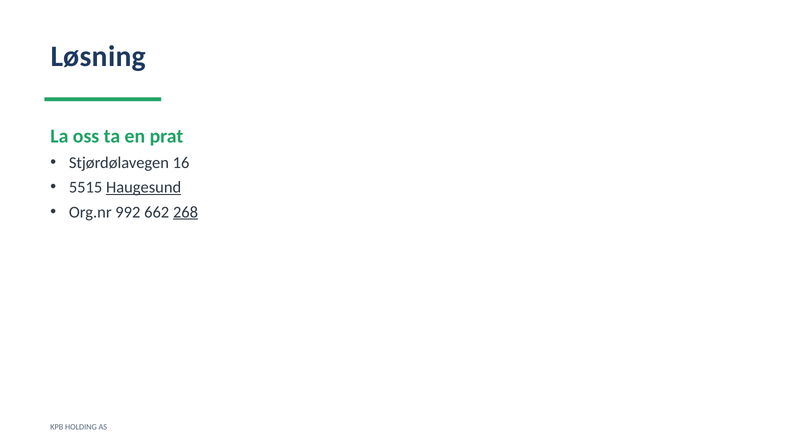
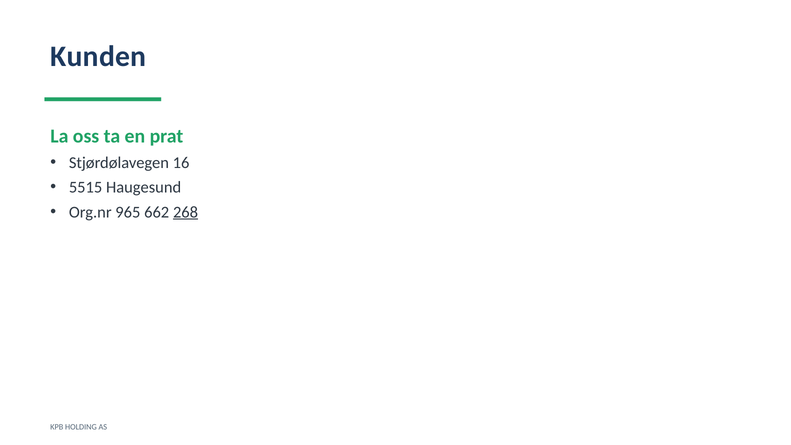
Løsning: Løsning -> Kunden
Haugesund underline: present -> none
992: 992 -> 965
